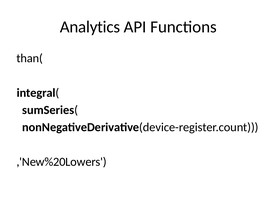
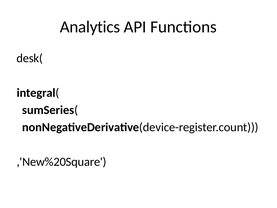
than(: than( -> desk(
,'New%20Lowers: ,'New%20Lowers -> ,'New%20Square
